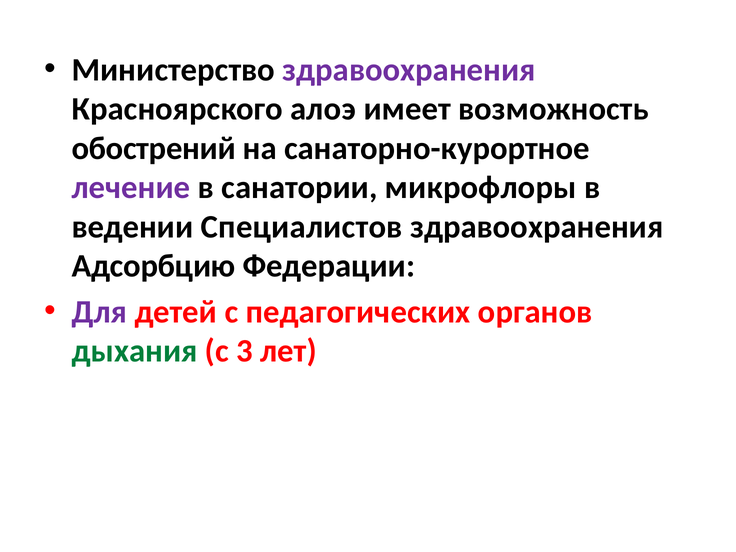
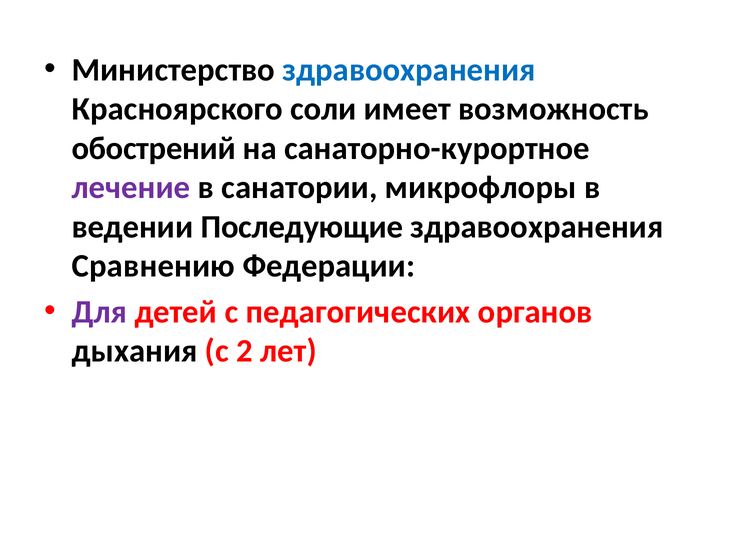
здравоохранения at (409, 70) colour: purple -> blue
алоэ: алоэ -> соли
Специалистов: Специалистов -> Последующие
Адсорбцию: Адсорбцию -> Сравнению
дыхания colour: green -> black
3: 3 -> 2
